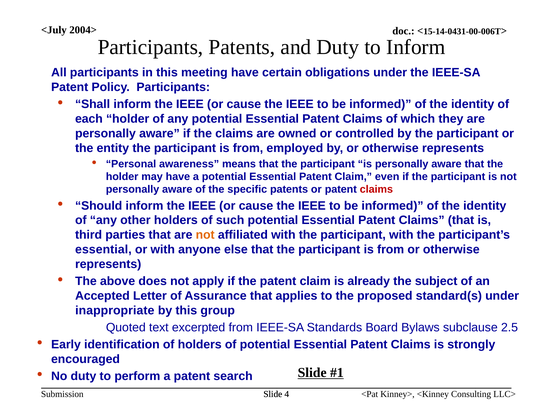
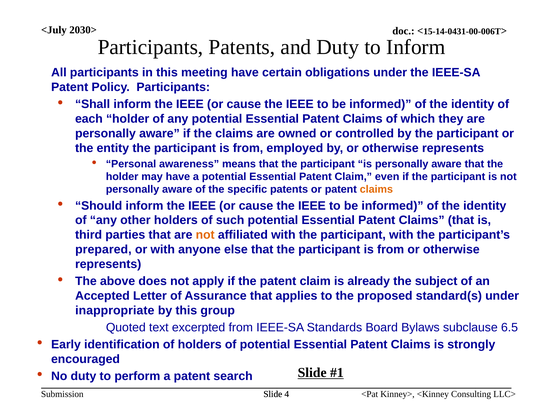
2004>: 2004> -> 2030>
claims at (376, 189) colour: red -> orange
essential at (103, 249): essential -> prepared
2.5: 2.5 -> 6.5
